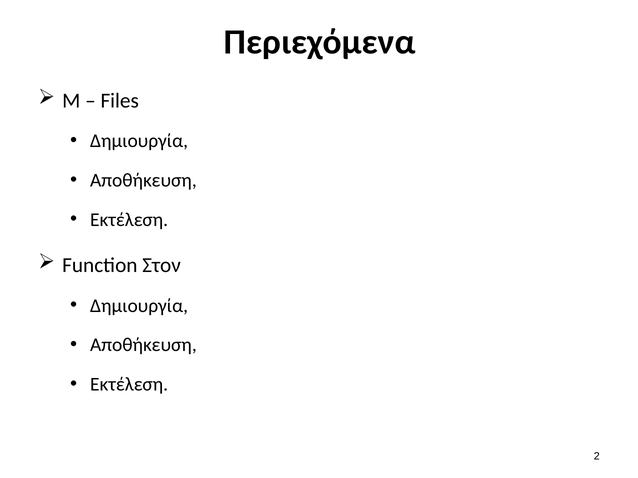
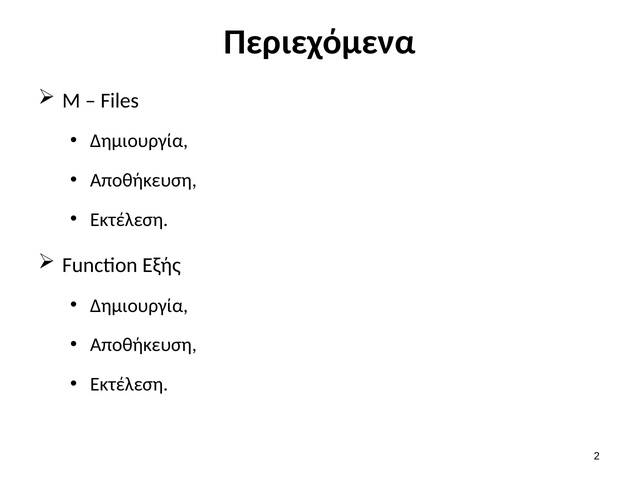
Στον: Στον -> Εξής
